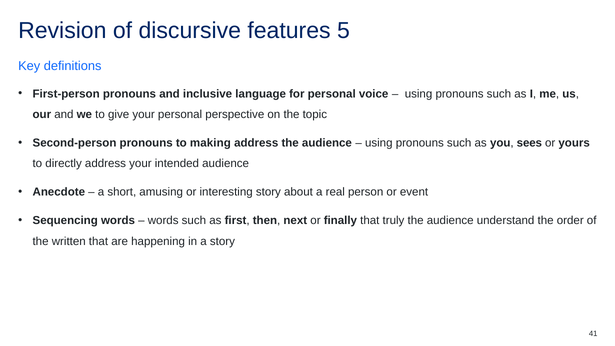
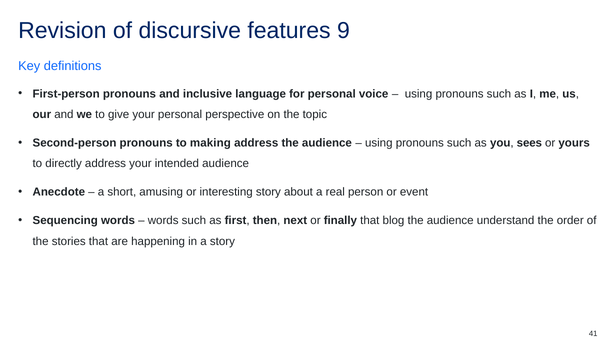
5: 5 -> 9
truly: truly -> blog
written: written -> stories
